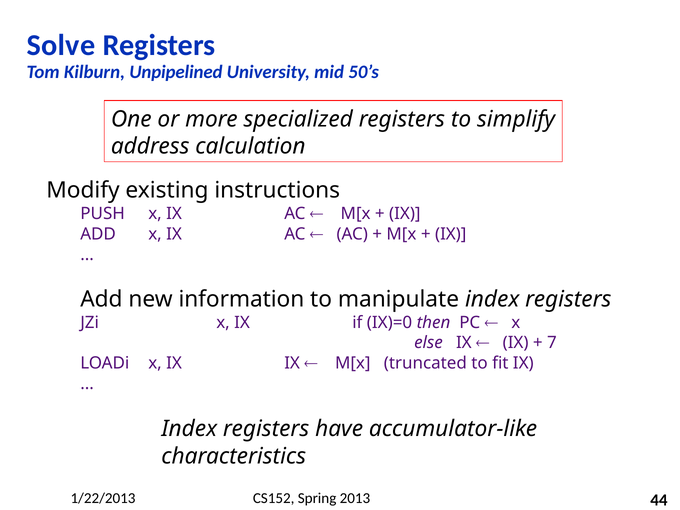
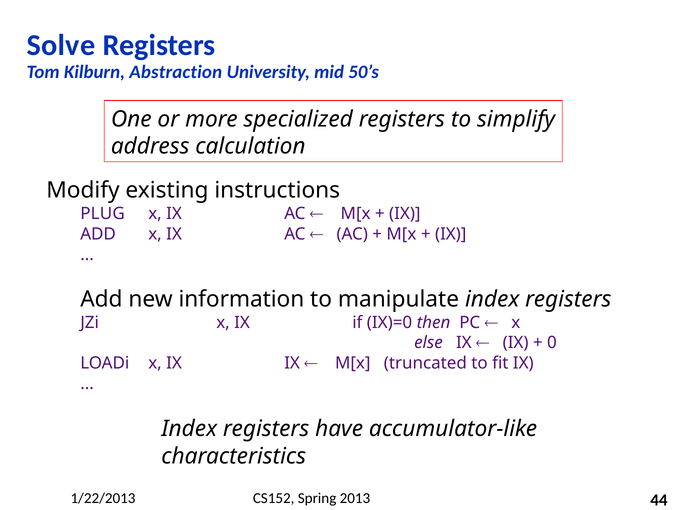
Unpipelined: Unpipelined -> Abstraction
PUSH: PUSH -> PLUG
7: 7 -> 0
